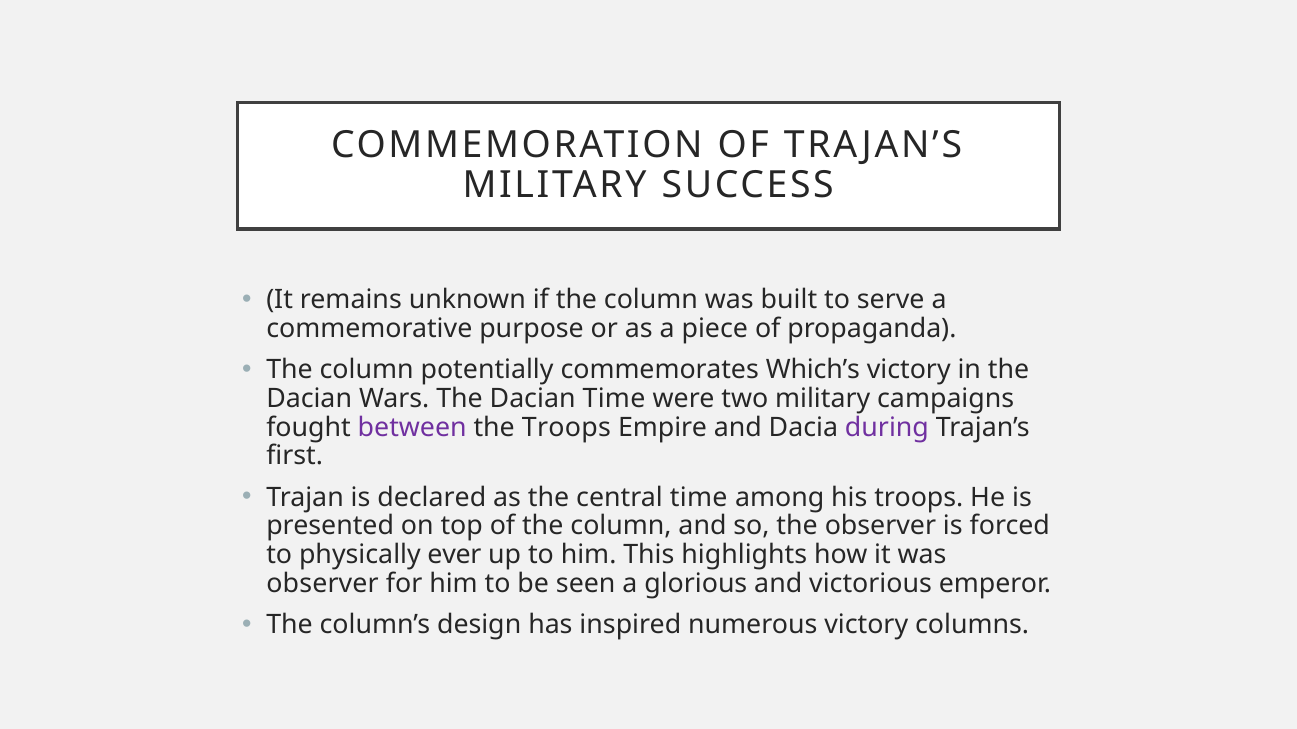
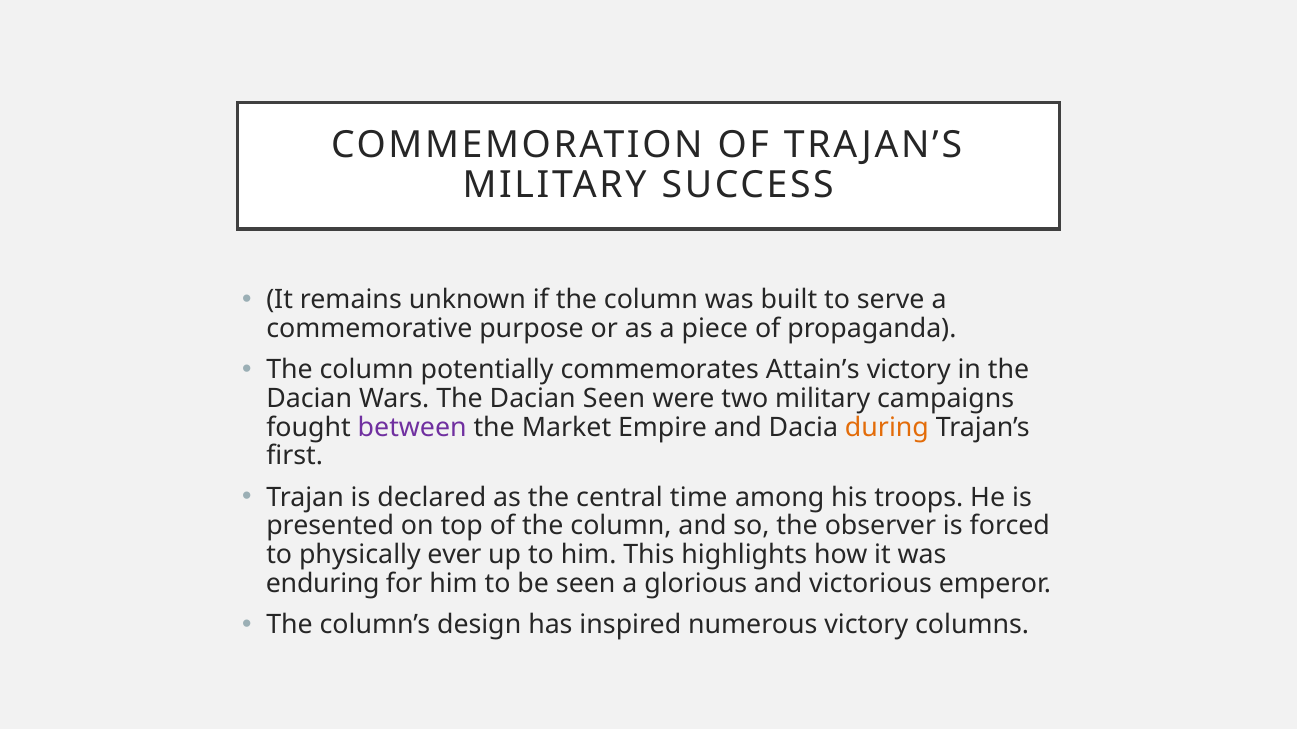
Which’s: Which’s -> Attain’s
Dacian Time: Time -> Seen
the Troops: Troops -> Market
during colour: purple -> orange
observer at (323, 584): observer -> enduring
